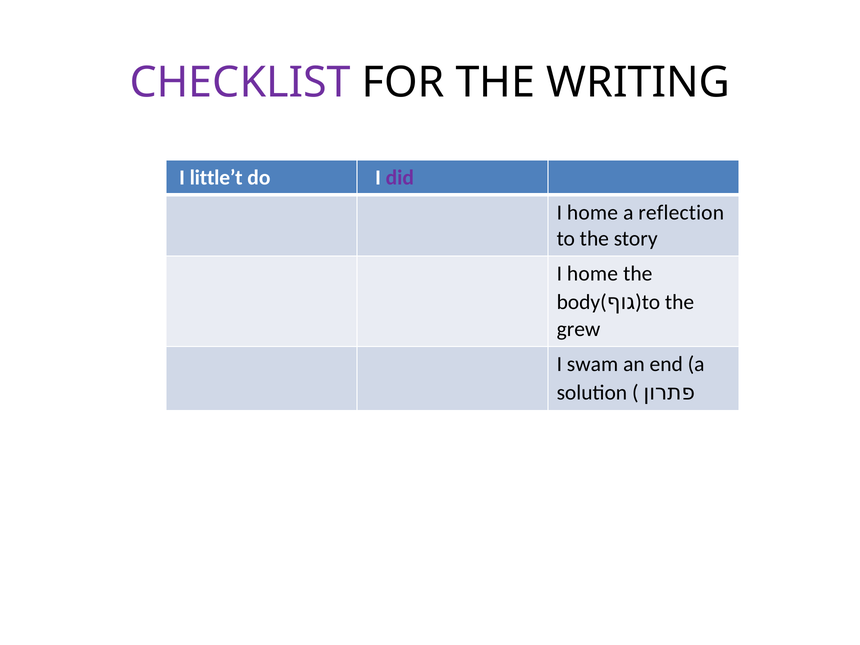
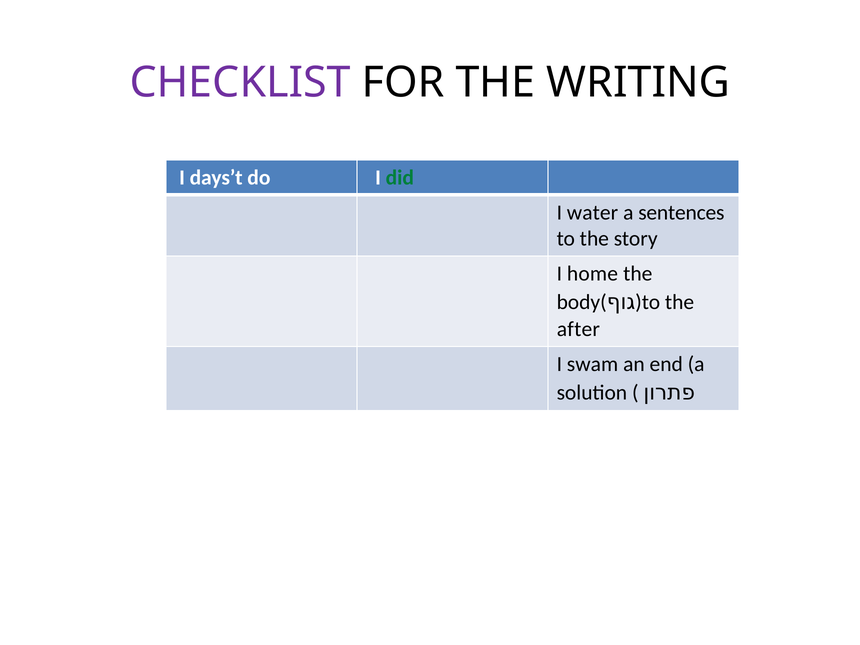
little’t: little’t -> days’t
did colour: purple -> green
home at (592, 213): home -> water
reflection: reflection -> sentences
grew: grew -> after
